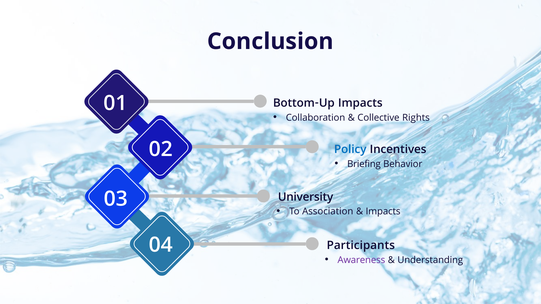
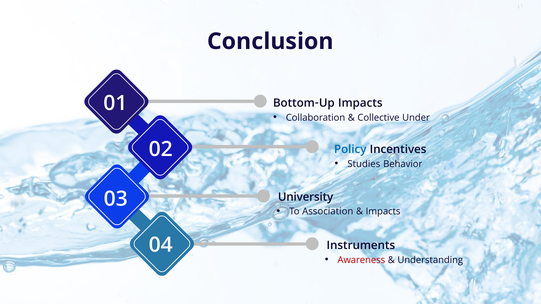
Rights: Rights -> Under
Briefing: Briefing -> Studies
Participants: Participants -> Instruments
Awareness colour: purple -> red
